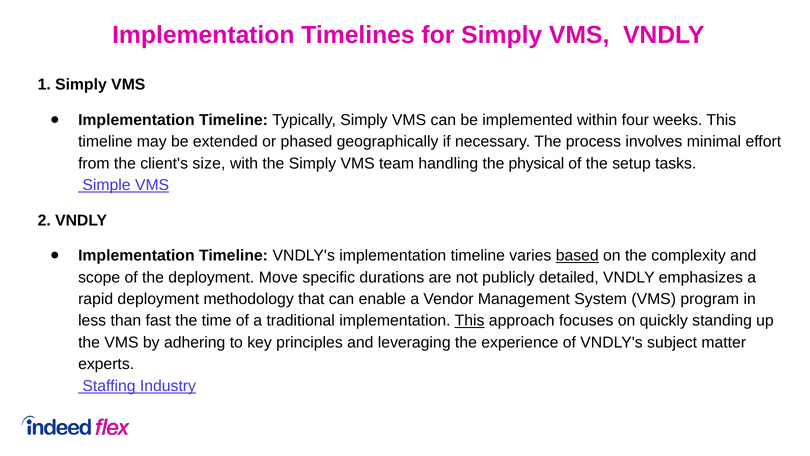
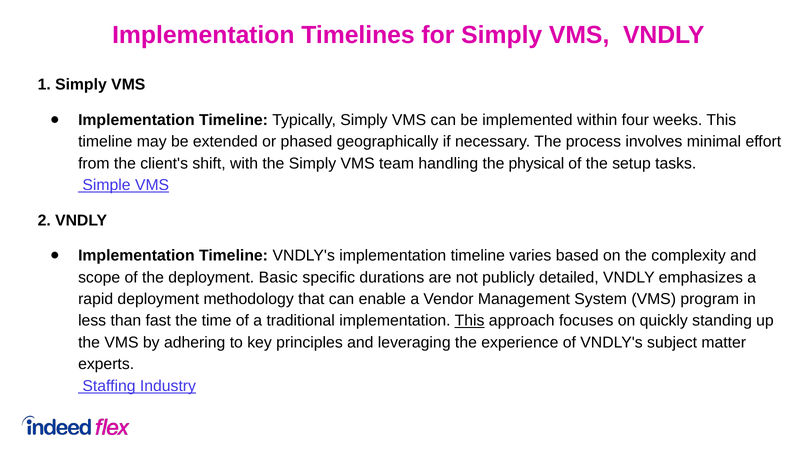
size: size -> shift
based underline: present -> none
Move: Move -> Basic
